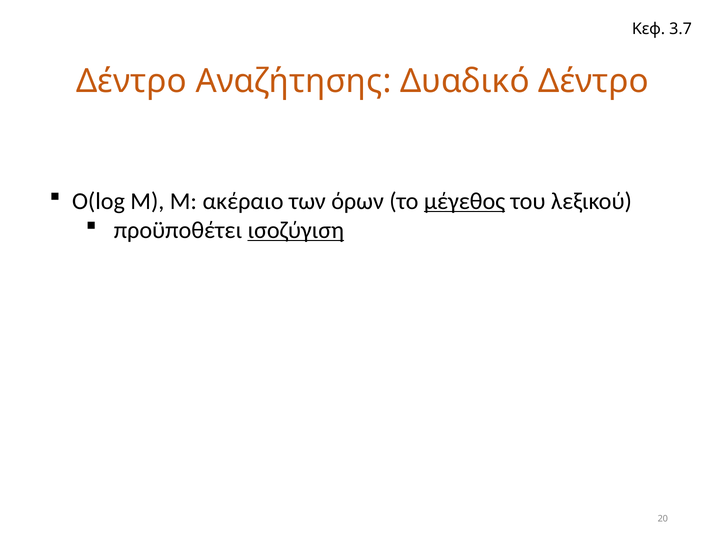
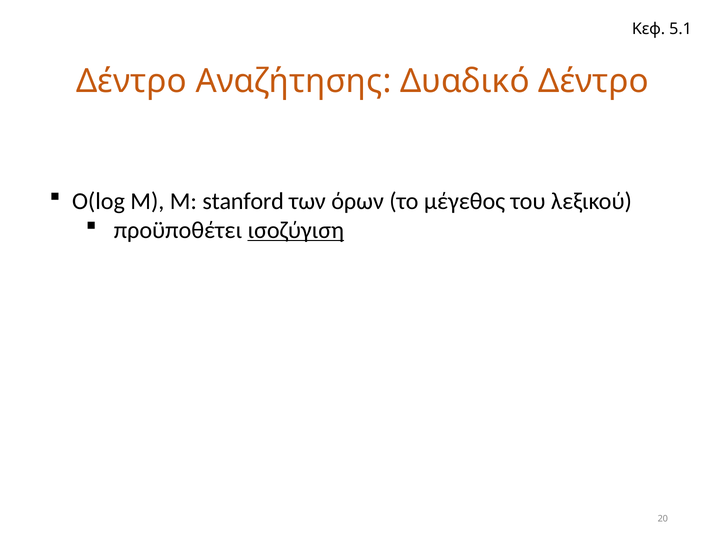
3.7: 3.7 -> 5.1
ακέραιο: ακέραιο -> stanford
μέγεθος underline: present -> none
